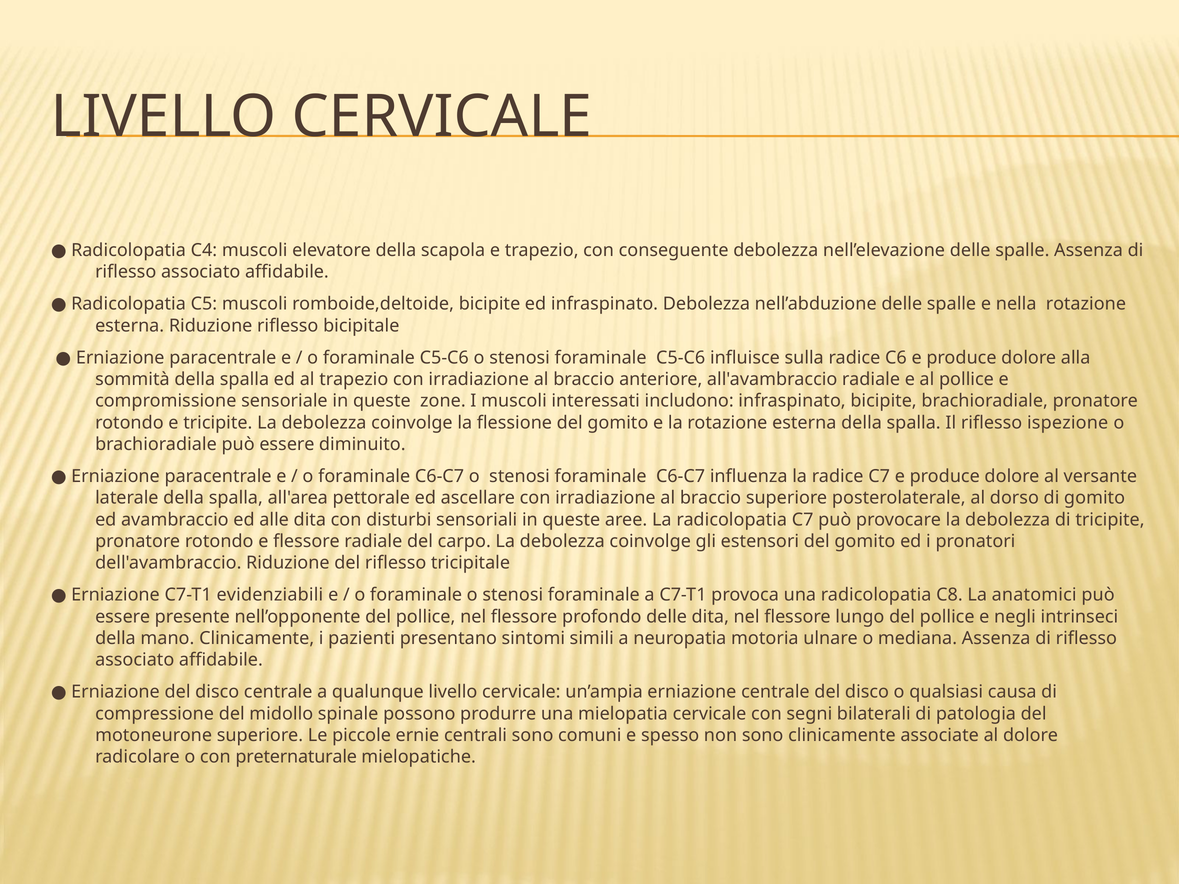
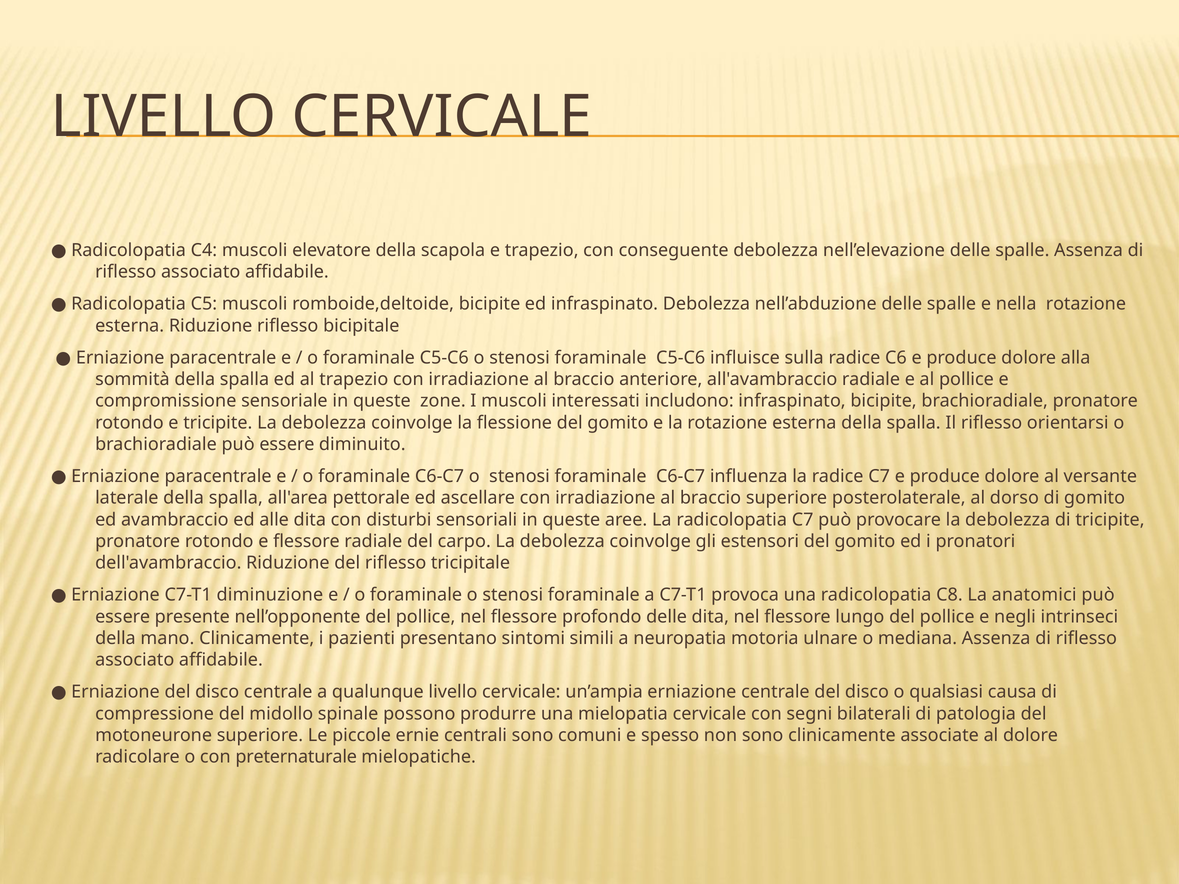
ispezione: ispezione -> orientarsi
evidenziabili: evidenziabili -> diminuzione
